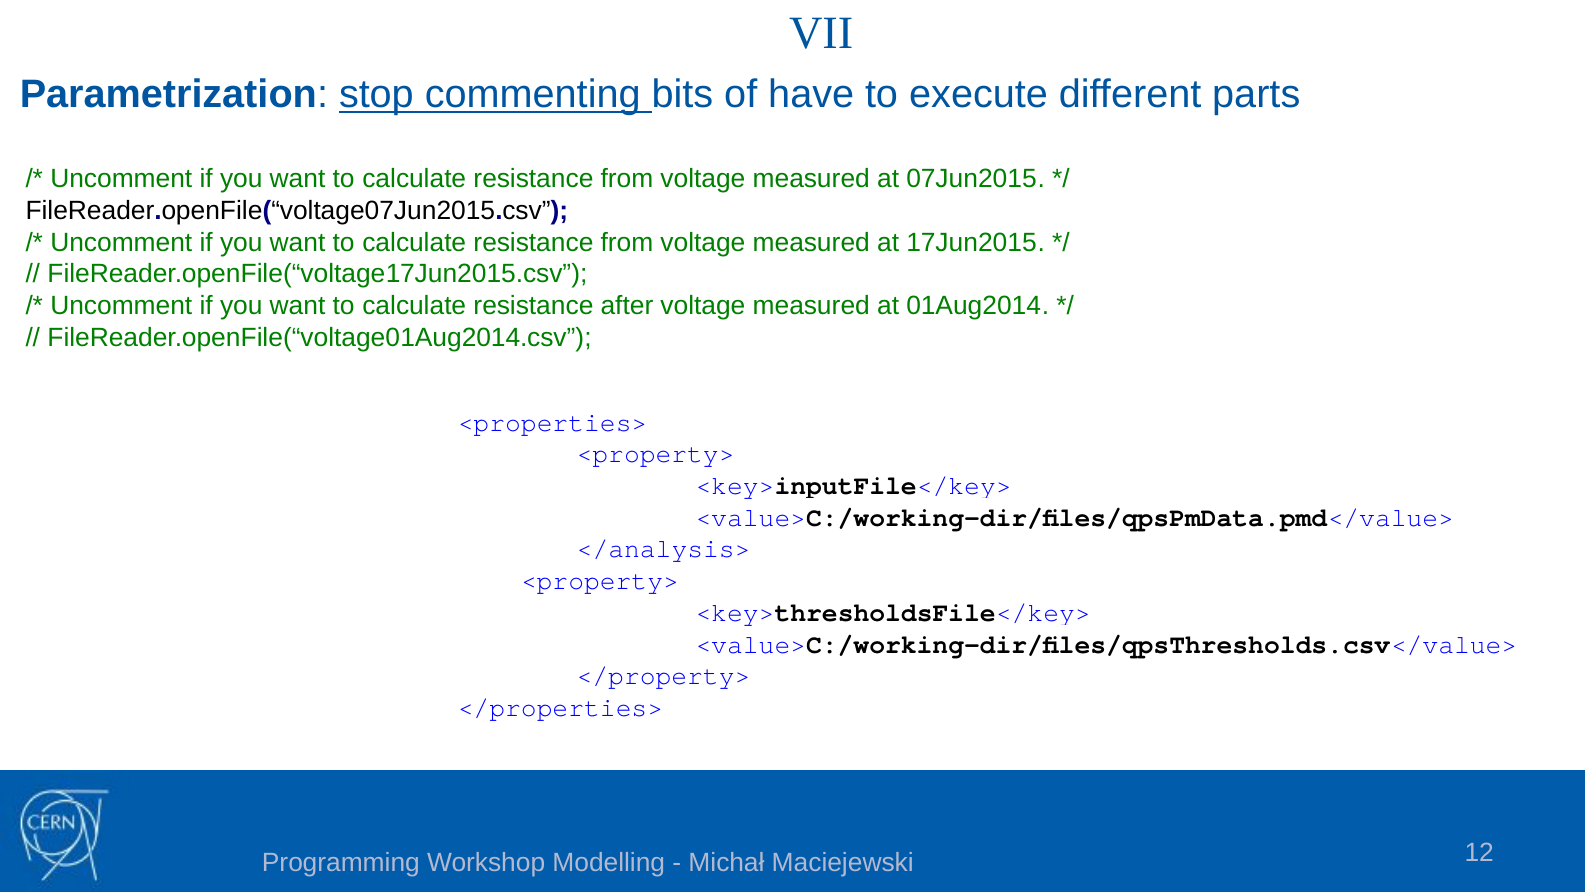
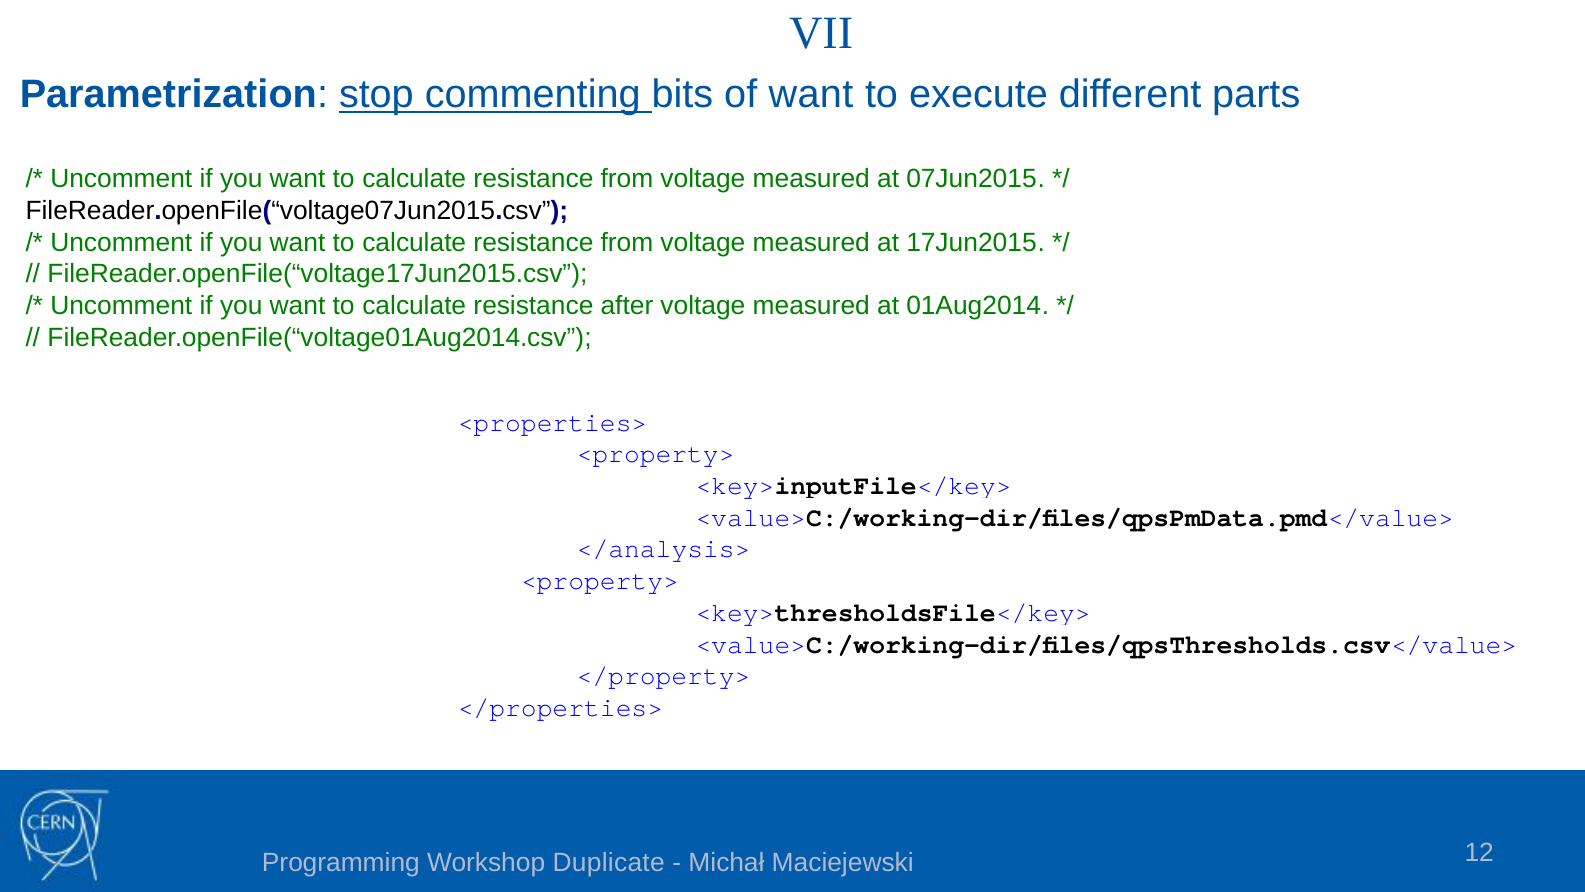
of have: have -> want
Modelling: Modelling -> Duplicate
